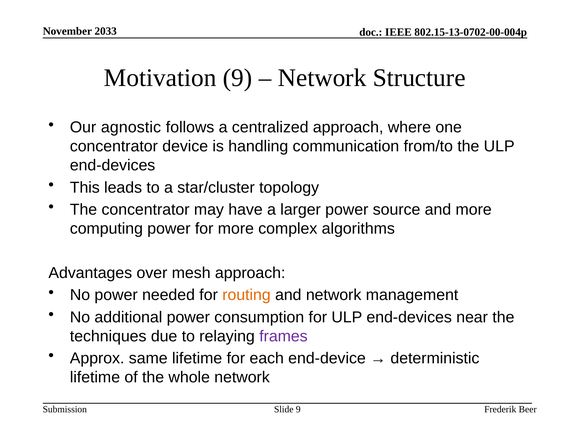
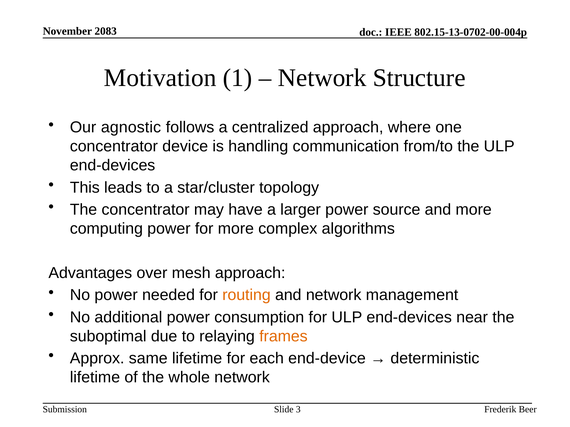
2033: 2033 -> 2083
Motivation 9: 9 -> 1
techniques: techniques -> suboptimal
frames colour: purple -> orange
Slide 9: 9 -> 3
